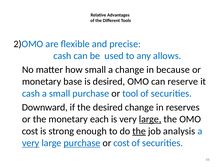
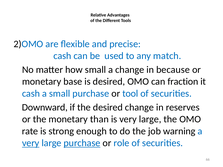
allows: allows -> match
reserve: reserve -> fraction
each: each -> than
large at (150, 119) underline: present -> none
cost at (30, 131): cost -> rate
the at (139, 131) underline: present -> none
analysis: analysis -> warning
or cost: cost -> role
